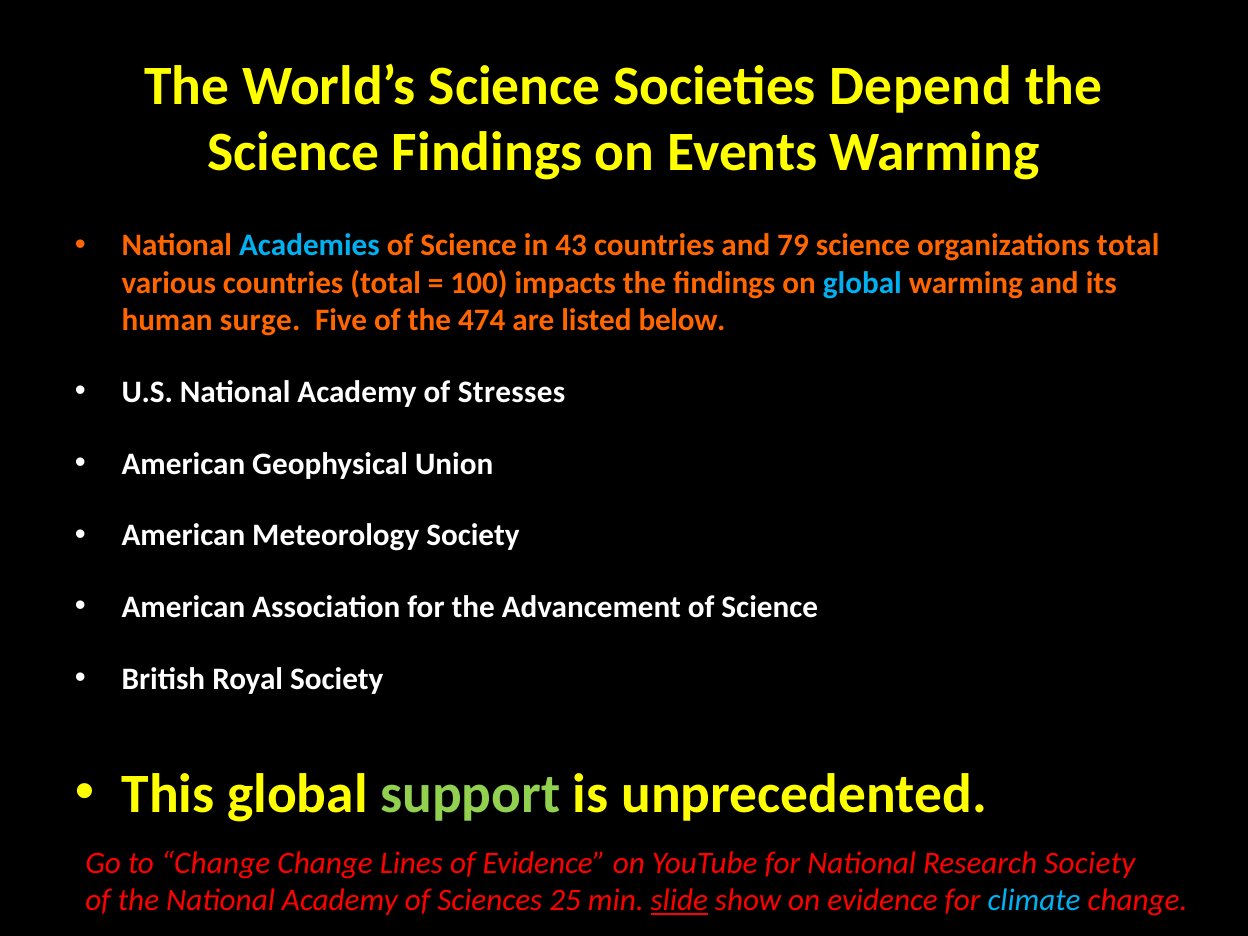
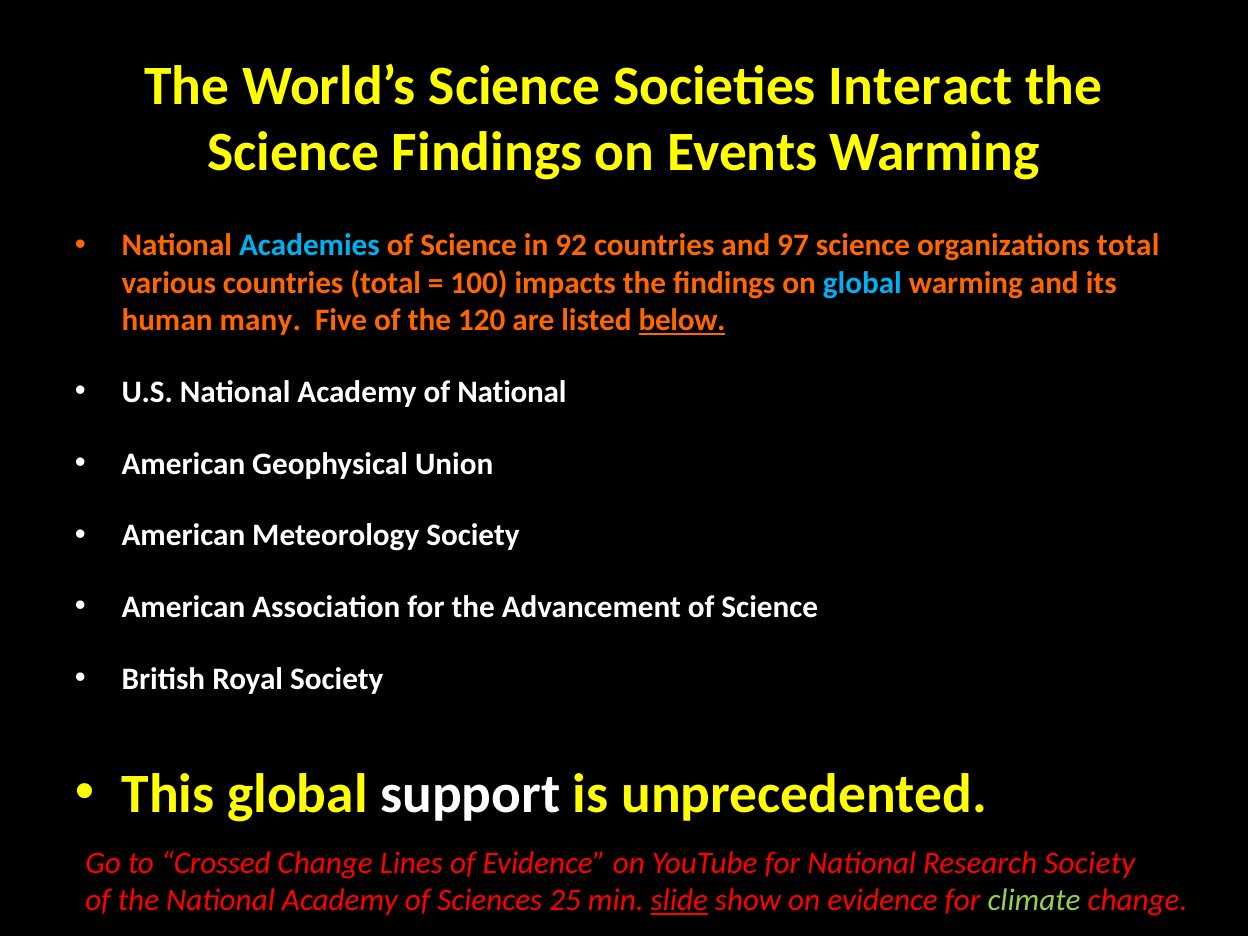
Depend: Depend -> Interact
43: 43 -> 92
79: 79 -> 97
surge: surge -> many
474: 474 -> 120
below underline: none -> present
of Stresses: Stresses -> National
support colour: light green -> white
to Change: Change -> Crossed
climate colour: light blue -> light green
